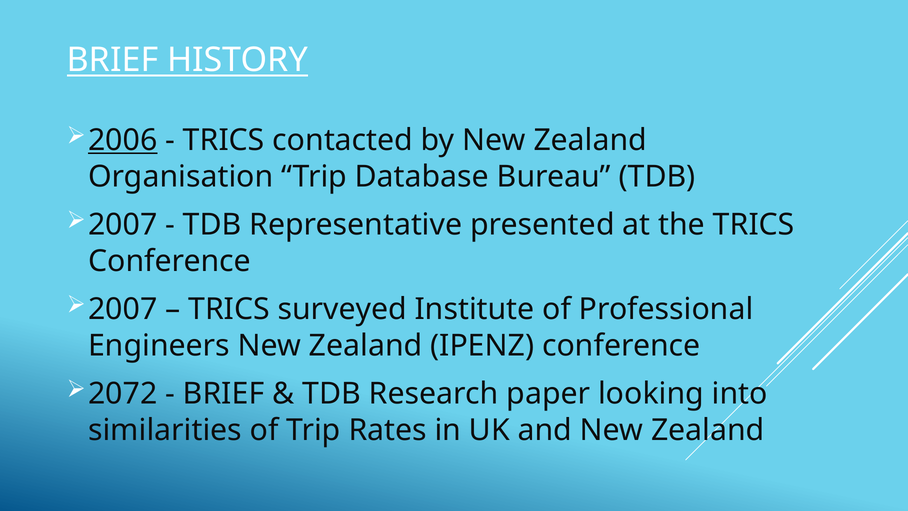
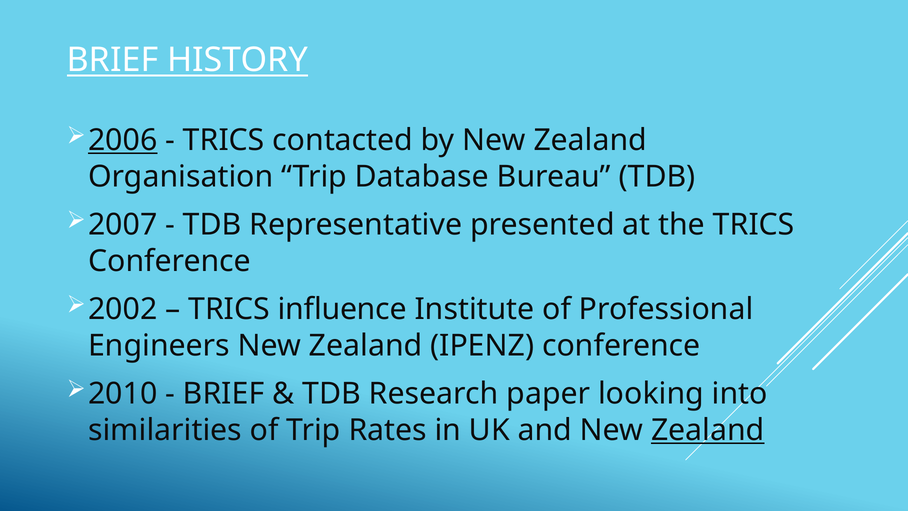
2007 at (123, 309): 2007 -> 2002
surveyed: surveyed -> influence
2072: 2072 -> 2010
Zealand at (708, 430) underline: none -> present
